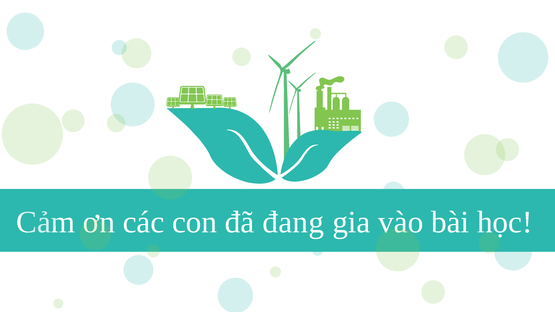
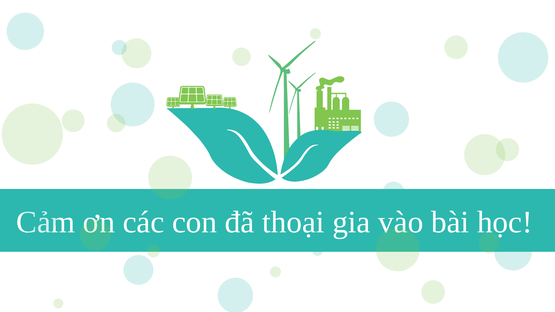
đang: đang -> thoại
